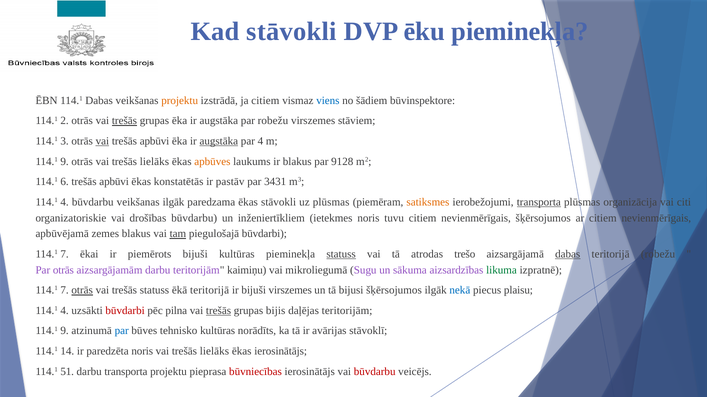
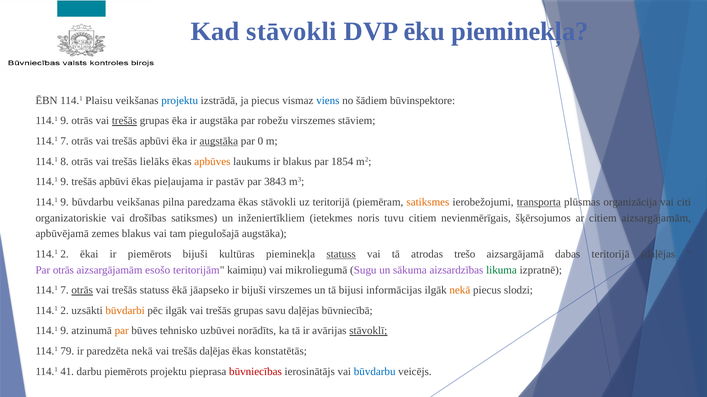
114.1 Dabas: Dabas -> Plaisu
projektu at (180, 101) colour: orange -> blue
ja citiem: citiem -> piecus
2 at (65, 121): 2 -> 9
3 at (65, 141): 3 -> 7
vai at (102, 141) underline: present -> none
par 4: 4 -> 0
9 at (65, 162): 9 -> 8
9128: 9128 -> 1854
6 at (65, 182): 6 -> 9
konstatētās: konstatētās -> pieļaujama
3431: 3431 -> 3843
4 at (65, 202): 4 -> 9
veikšanas ilgāk: ilgāk -> pilna
uz plūsmas: plūsmas -> teritorijā
drošības būvdarbu: būvdarbu -> satiksmes
ar citiem nevienmērīgais: nevienmērīgais -> aizsargājamām
tam underline: present -> none
piegulošajā būvdarbi: būvdarbi -> augstāka
7 at (65, 254): 7 -> 2
dabas at (568, 254) underline: present -> none
teritorijā robežu: robežu -> daļējas
aizsargājamām darbu: darbu -> esošo
ēkā teritorijā: teritorijā -> jāapseko
bijusi šķērsojumos: šķērsojumos -> informācijas
nekā at (460, 291) colour: blue -> orange
plaisu: plaisu -> slodzi
4 at (65, 311): 4 -> 2
būvdarbi at (125, 311) colour: red -> orange
pēc pilna: pilna -> ilgāk
trešās at (219, 311) underline: present -> none
bijis: bijis -> savu
daļējas teritorijām: teritorijām -> būvniecībā
par at (122, 331) colour: blue -> orange
tehnisko kultūras: kultūras -> uzbūvei
stāvoklī underline: none -> present
14: 14 -> 79
paredzēta noris: noris -> nekā
lielāks at (214, 352): lielāks -> daļējas
ēkas ierosinātājs: ierosinātājs -> konstatētās
51: 51 -> 41
darbu transporta: transporta -> piemērots
būvdarbu at (375, 372) colour: red -> blue
